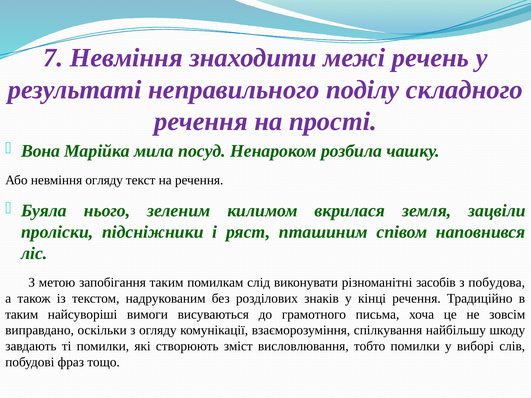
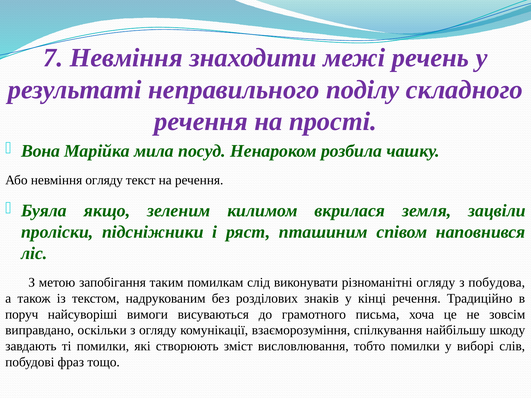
нього: нього -> якщо
різноманітні засобів: засобів -> огляду
таким at (22, 314): таким -> поруч
